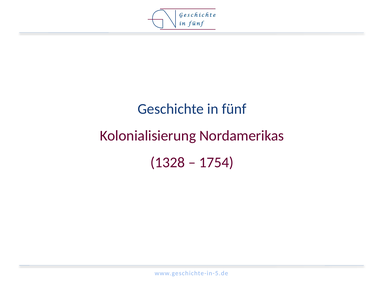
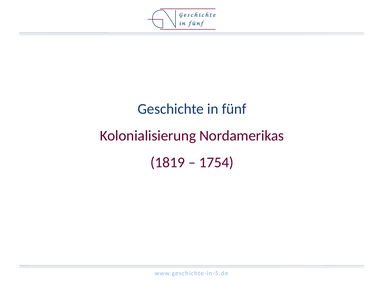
1328: 1328 -> 1819
